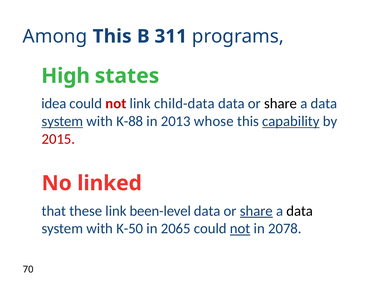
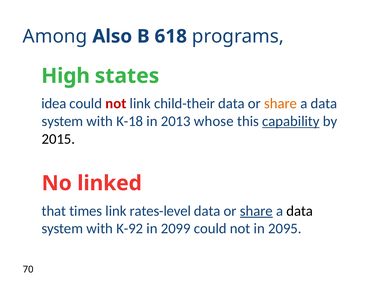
Among This: This -> Also
311: 311 -> 618
child-data: child-data -> child-their
share at (281, 104) colour: black -> orange
system at (62, 121) underline: present -> none
K-88: K-88 -> K-18
2015 colour: red -> black
these: these -> times
been-level: been-level -> rates-level
K-50: K-50 -> K-92
2065: 2065 -> 2099
not at (240, 229) underline: present -> none
2078: 2078 -> 2095
